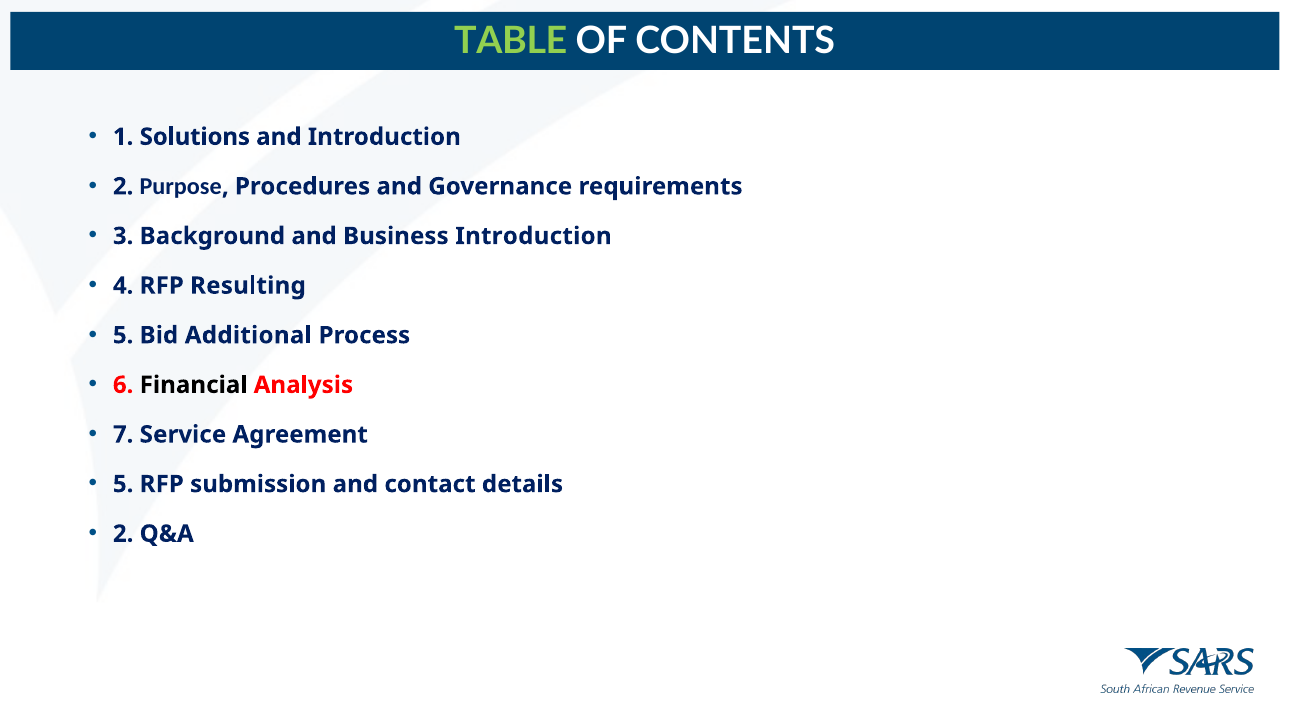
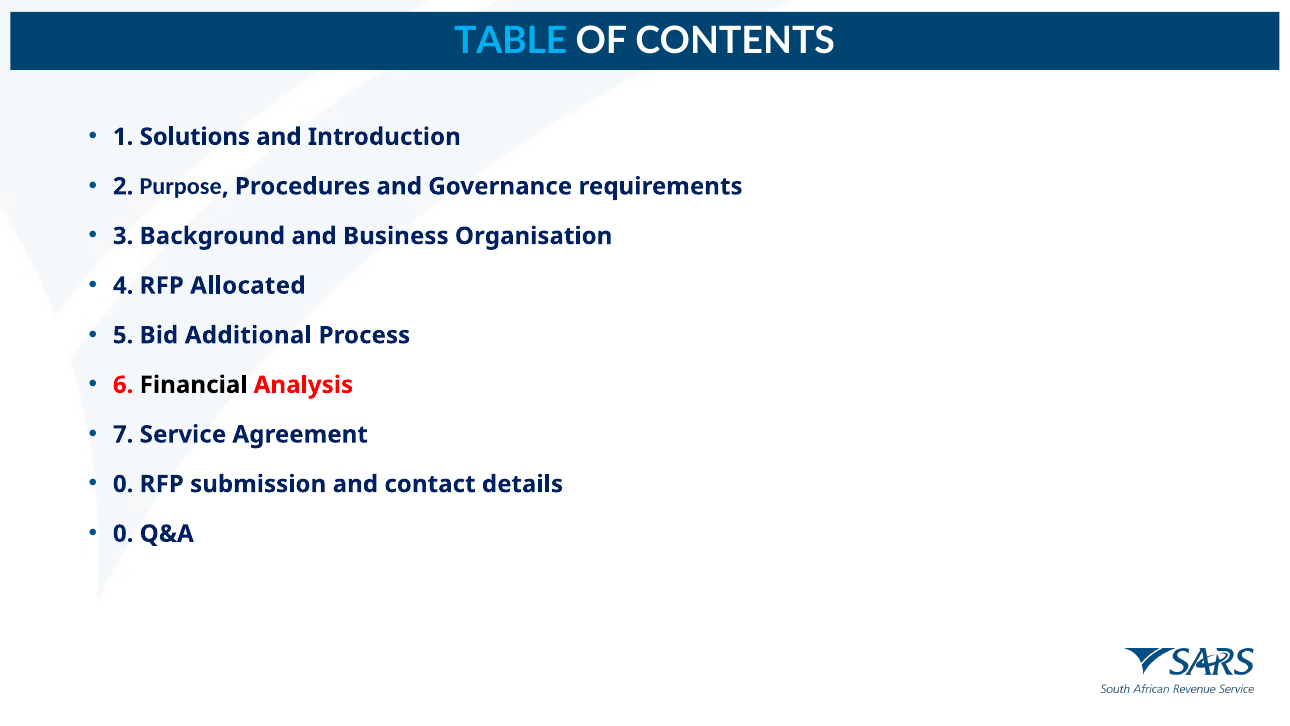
TABLE colour: light green -> light blue
Business Introduction: Introduction -> Organisation
Resulting: Resulting -> Allocated
5 at (123, 484): 5 -> 0
2 at (123, 534): 2 -> 0
